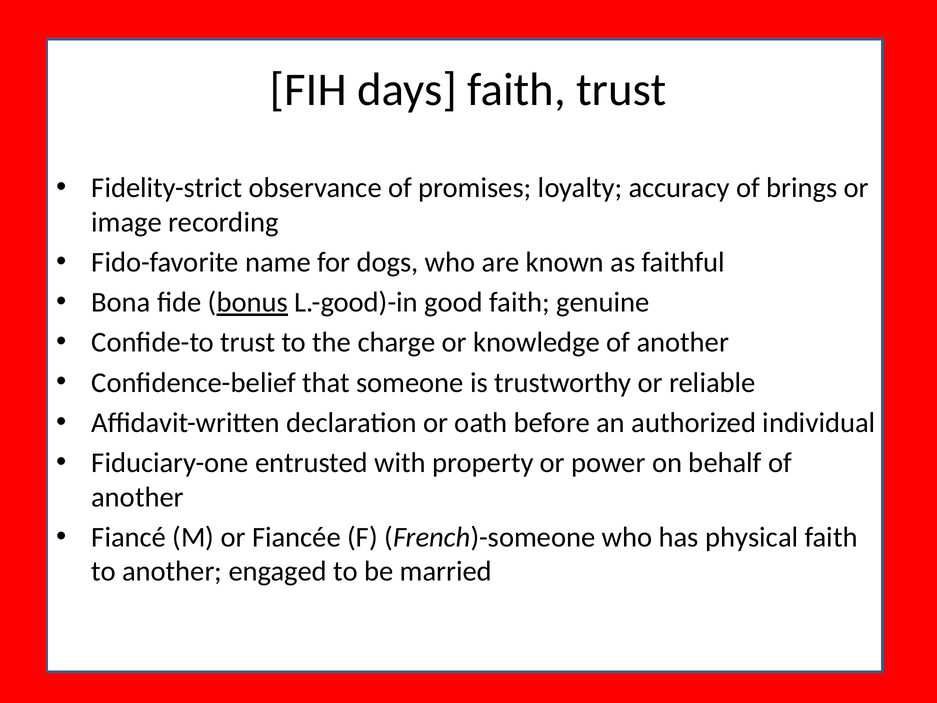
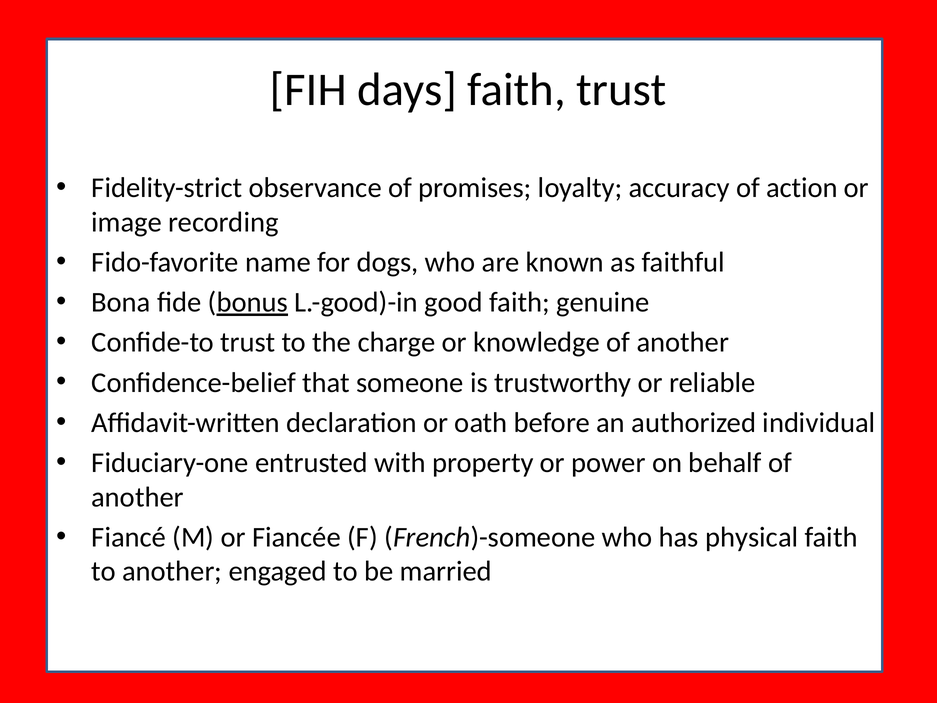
brings: brings -> action
